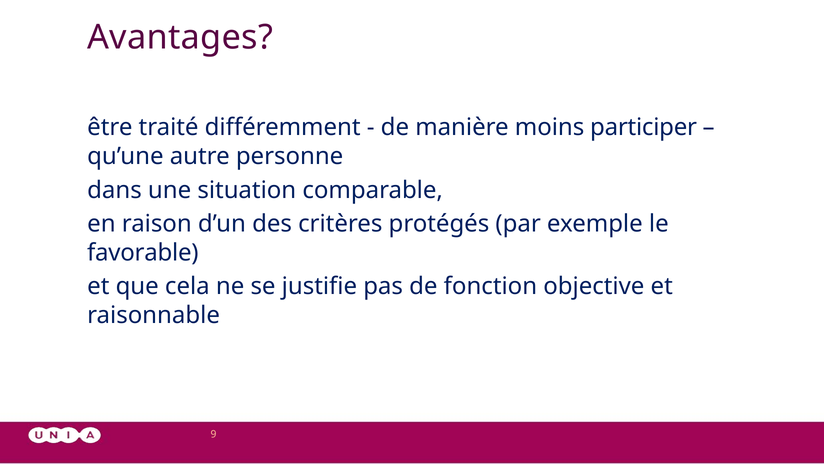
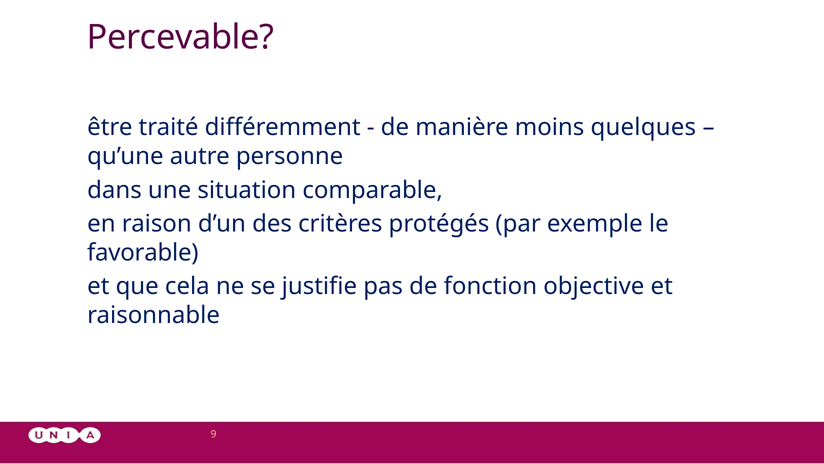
Avantages: Avantages -> Percevable
participer: participer -> quelques
